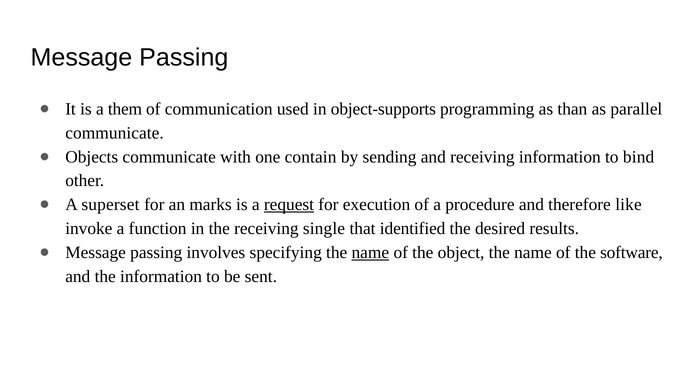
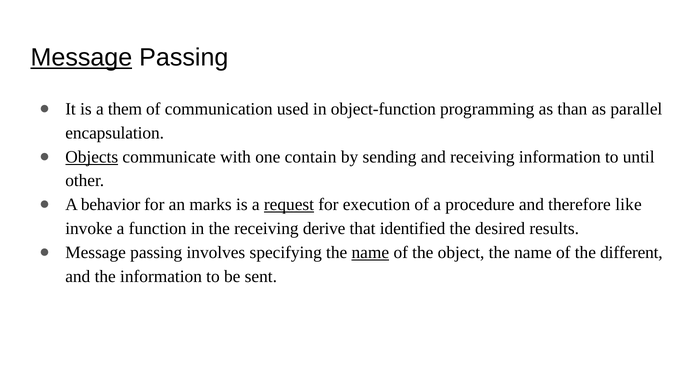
Message at (81, 57) underline: none -> present
object-supports: object-supports -> object-function
communicate at (115, 133): communicate -> encapsulation
Objects underline: none -> present
bind: bind -> until
superset: superset -> behavior
single: single -> derive
software: software -> different
